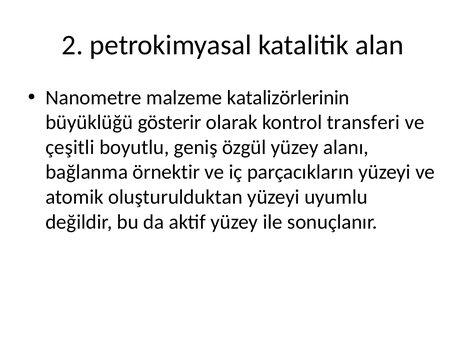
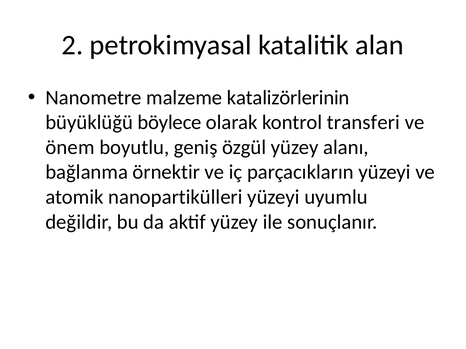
gösterir: gösterir -> böylece
çeşitli: çeşitli -> önem
oluşturulduktan: oluşturulduktan -> nanopartikülleri
